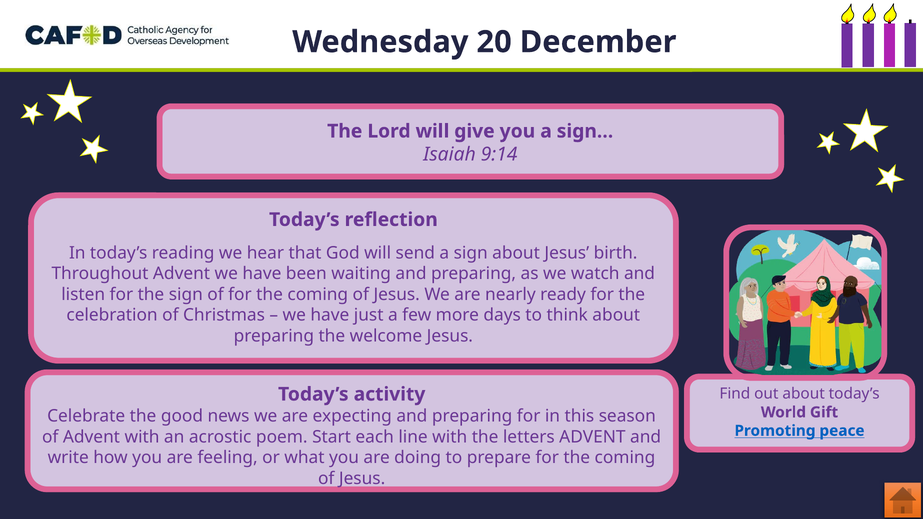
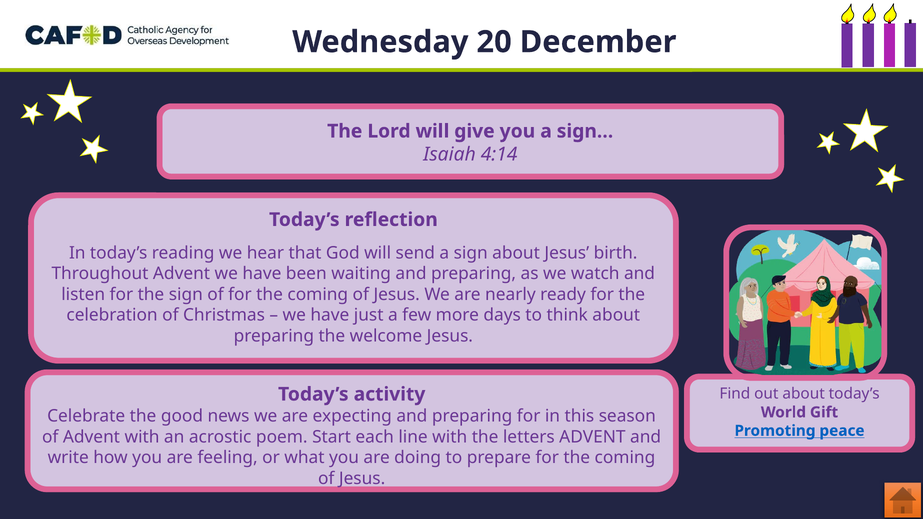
9:14: 9:14 -> 4:14
